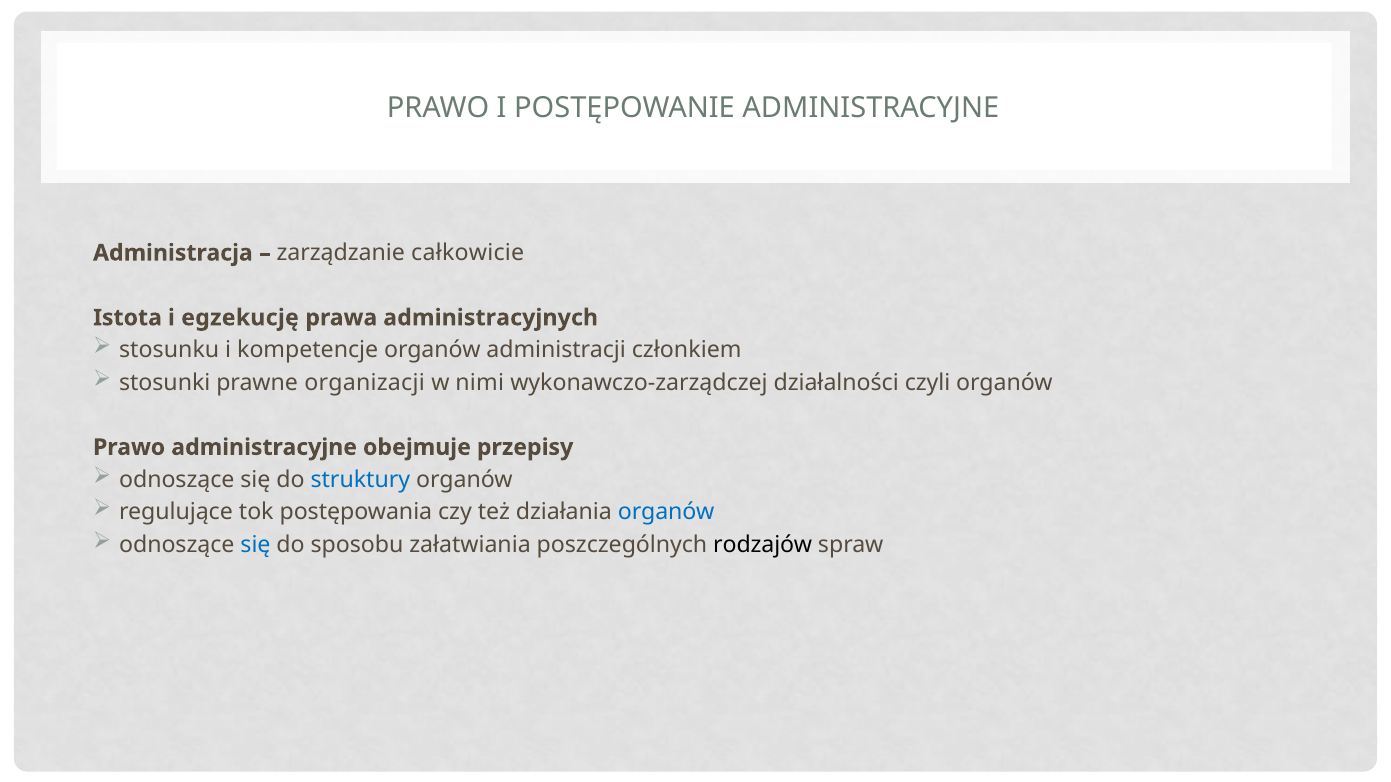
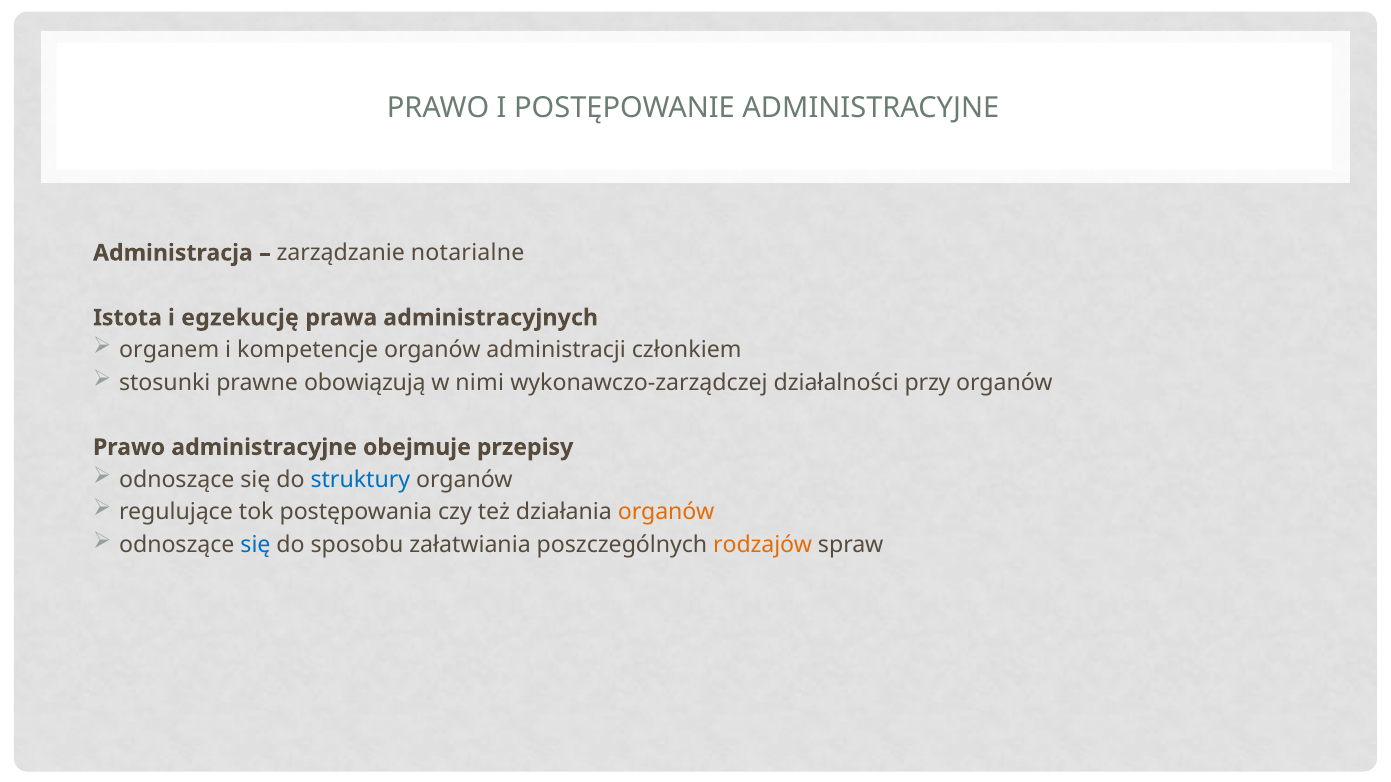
całkowicie: całkowicie -> notarialne
stosunku: stosunku -> organem
organizacji: organizacji -> obowiązują
czyli: czyli -> przy
organów at (666, 512) colour: blue -> orange
rodzajów colour: black -> orange
